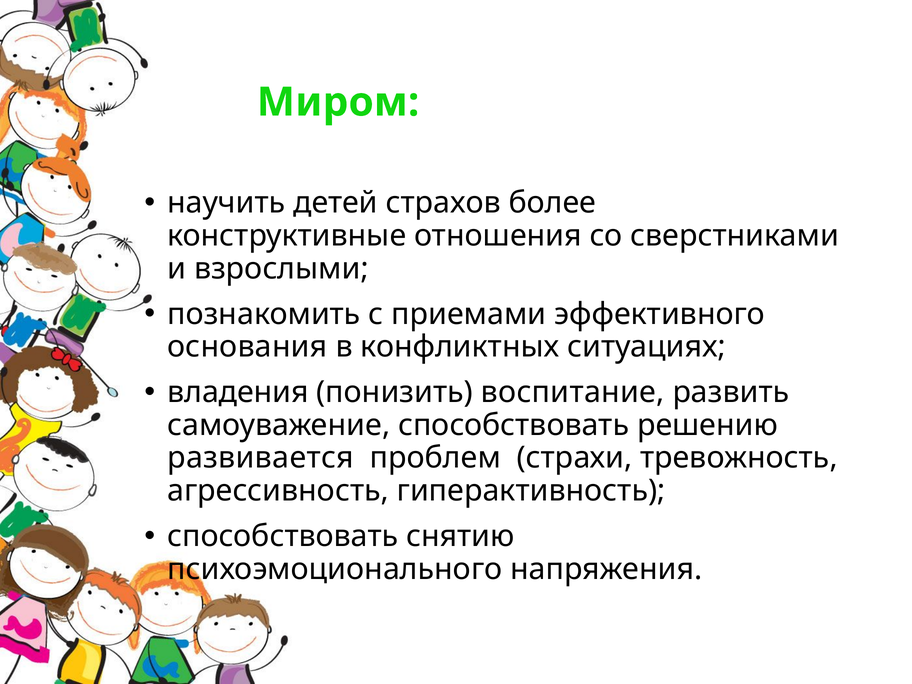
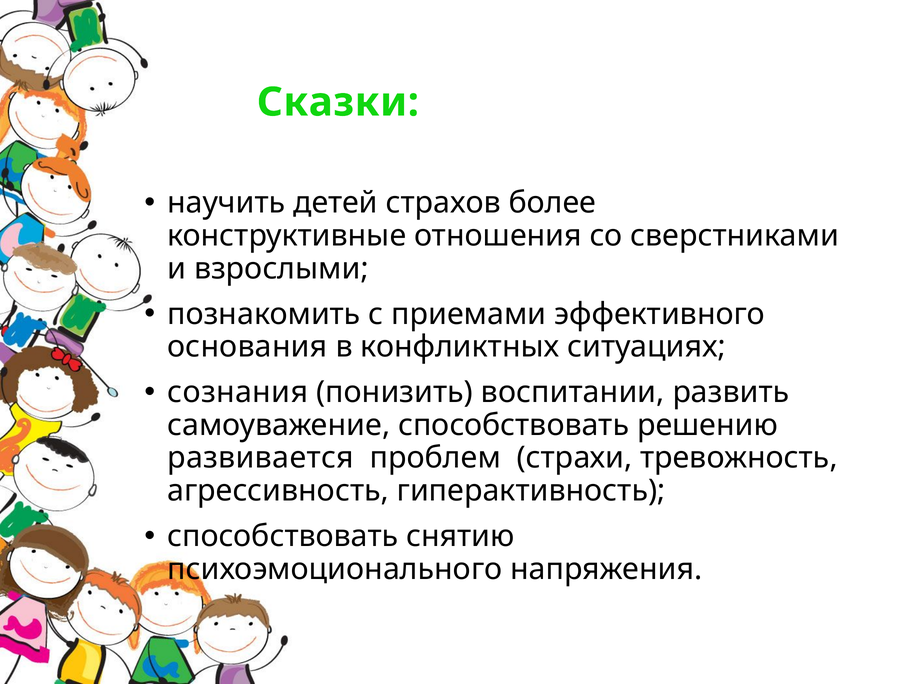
Миром: Миром -> Сказки
владения: владения -> сознания
воспитание: воспитание -> воспитании
